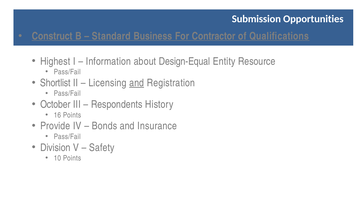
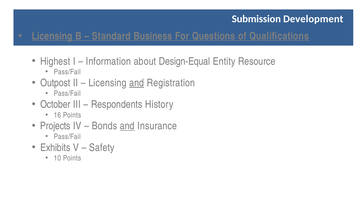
Opportunities: Opportunities -> Development
Construct at (52, 36): Construct -> Licensing
Contractor: Contractor -> Questions
Shortlist: Shortlist -> Outpost
Provide: Provide -> Projects
and at (127, 126) underline: none -> present
Division: Division -> Exhibits
